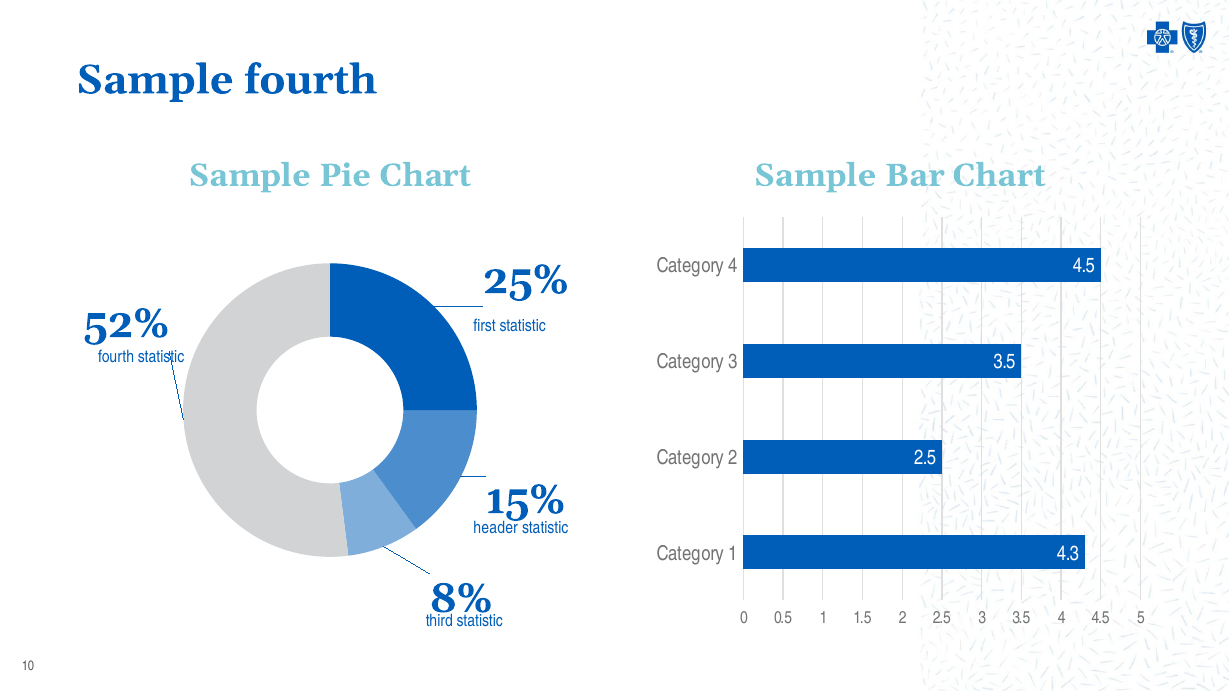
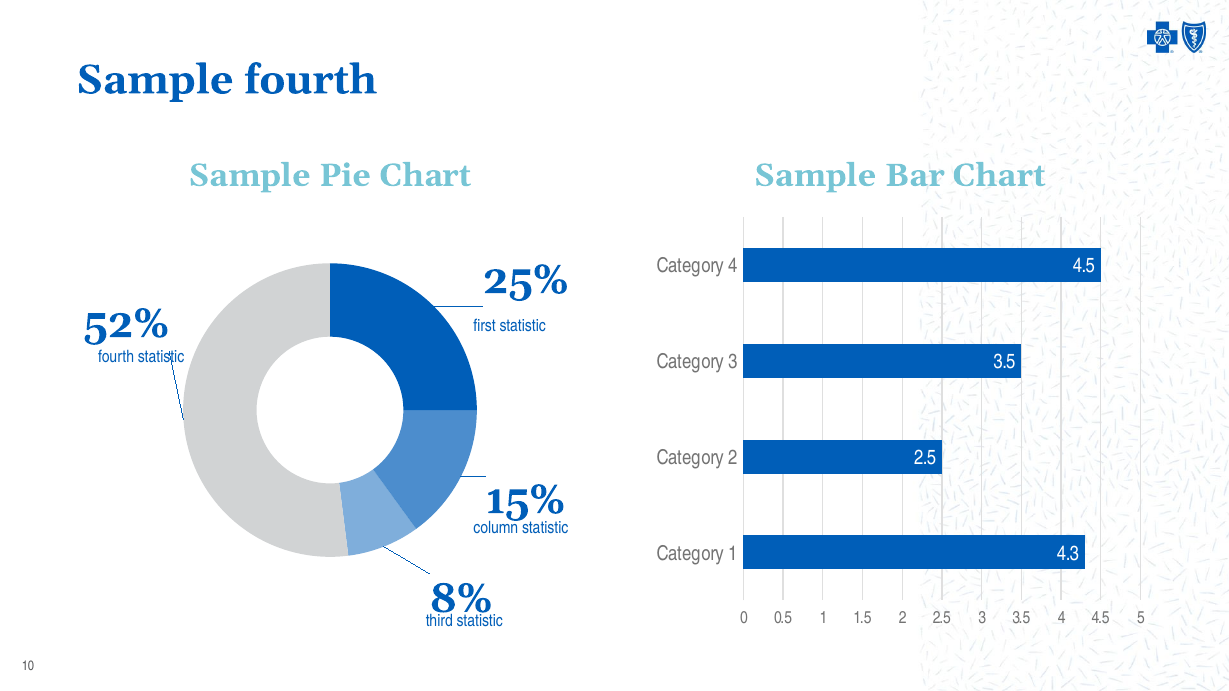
header: header -> column
